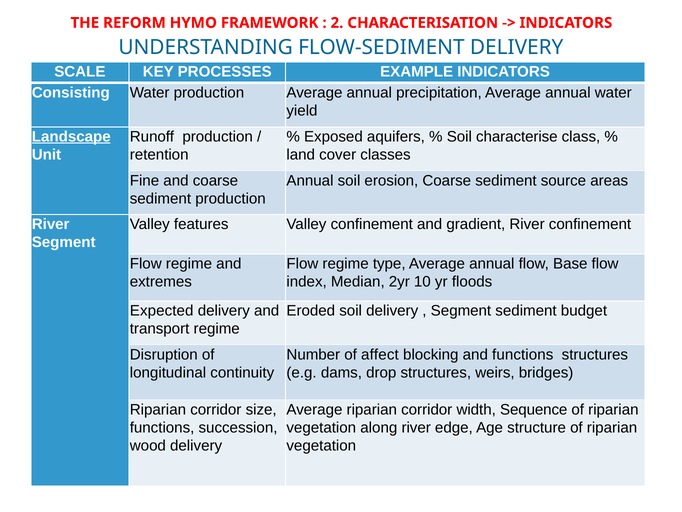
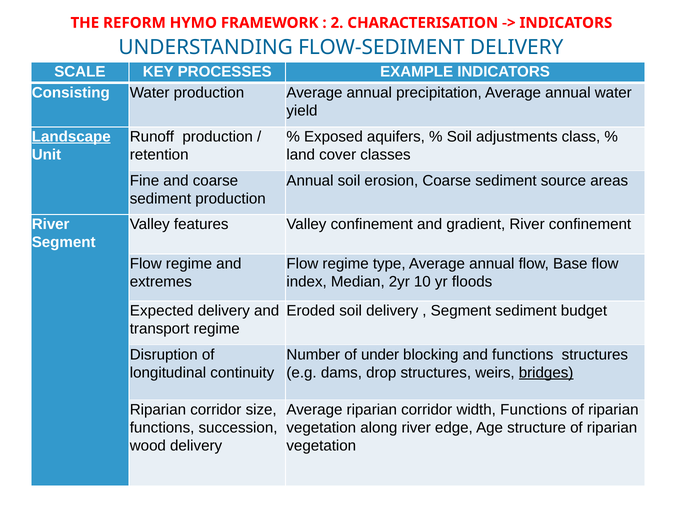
characterise: characterise -> adjustments
affect: affect -> under
bridges underline: none -> present
width Sequence: Sequence -> Functions
